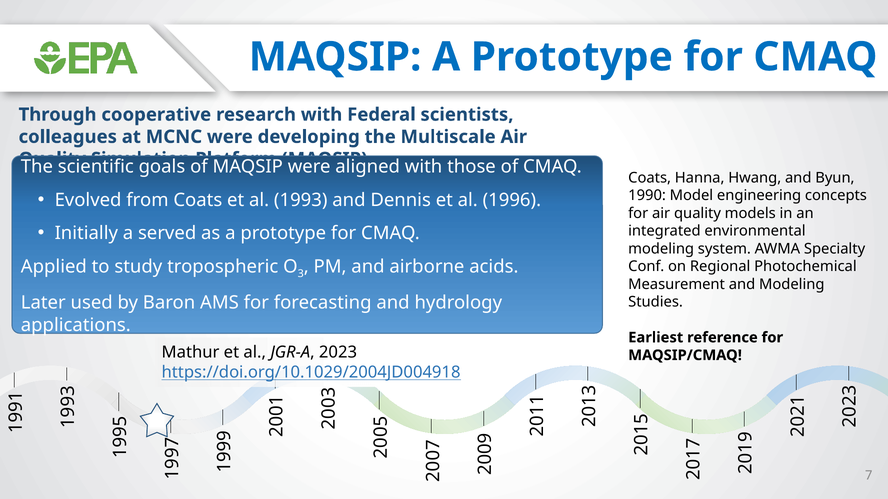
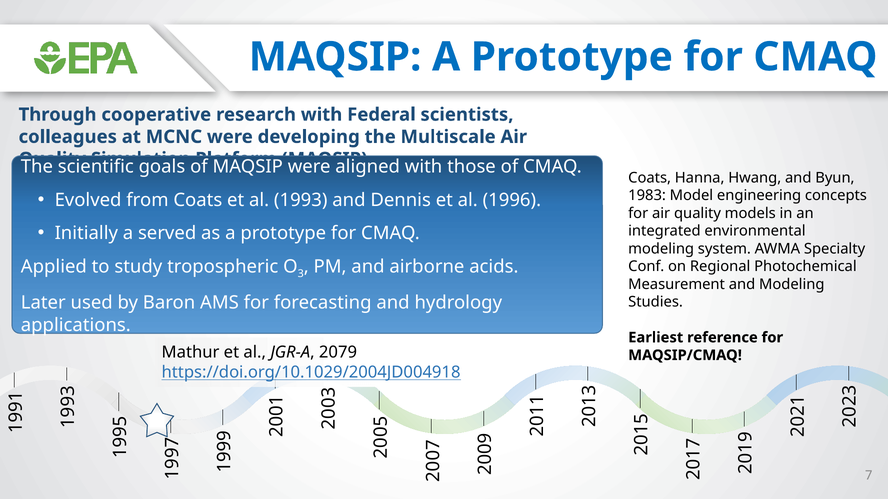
1990: 1990 -> 1983
2023: 2023 -> 2079
